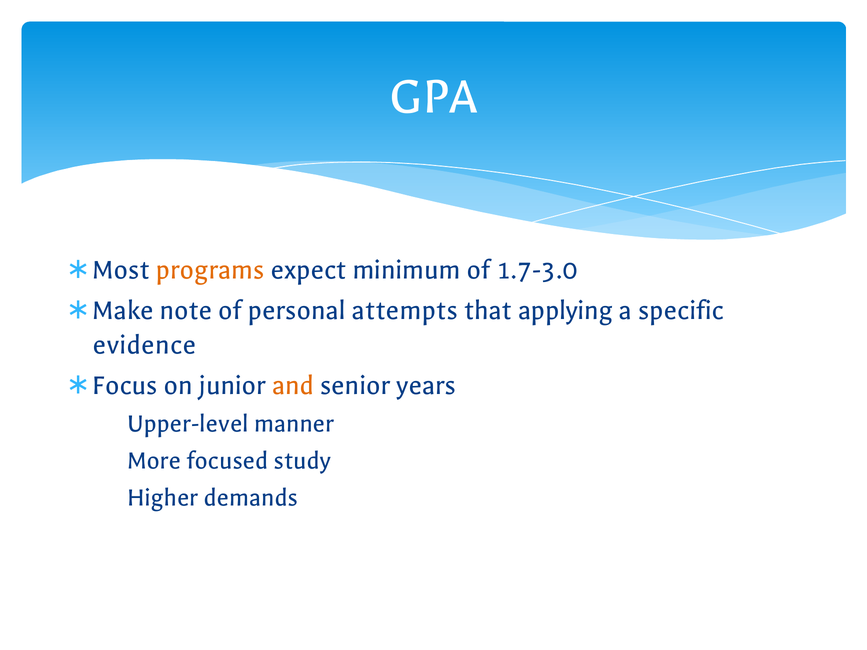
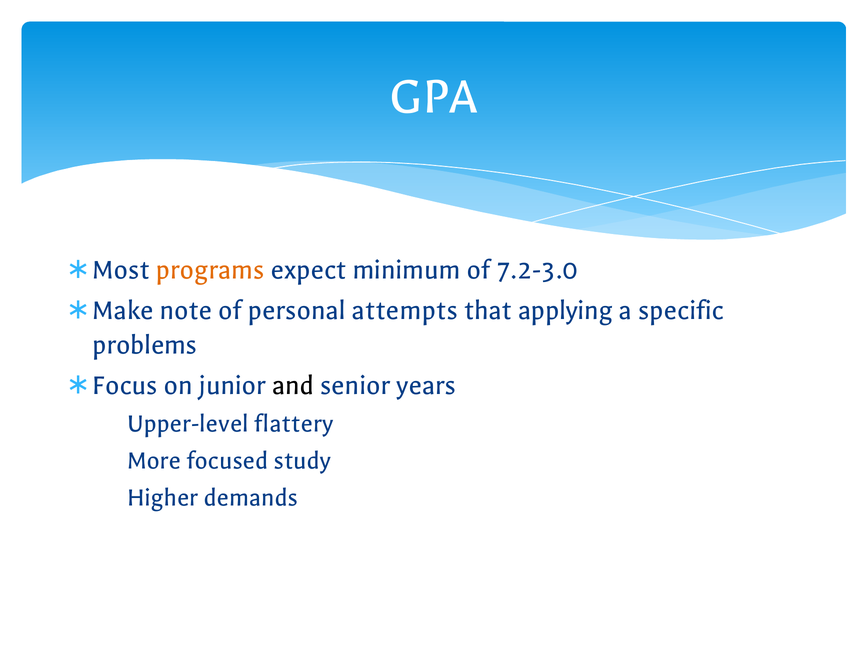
1.7-3.0: 1.7-3.0 -> 7.2-3.0
evidence: evidence -> problems
and colour: orange -> black
manner: manner -> flattery
